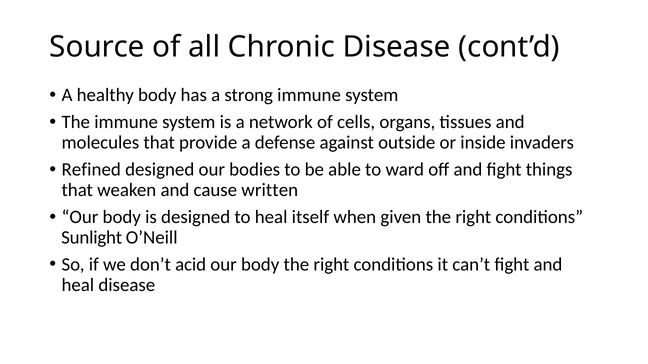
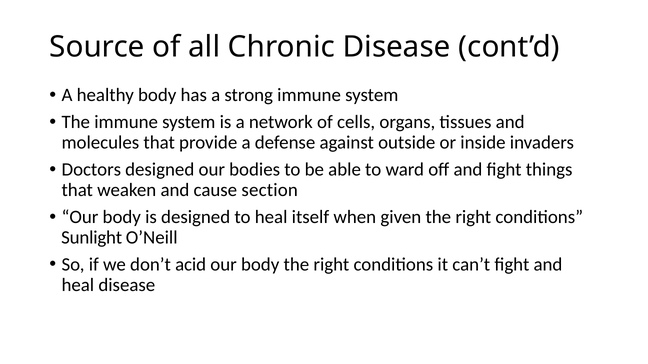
Refined: Refined -> Doctors
written: written -> section
